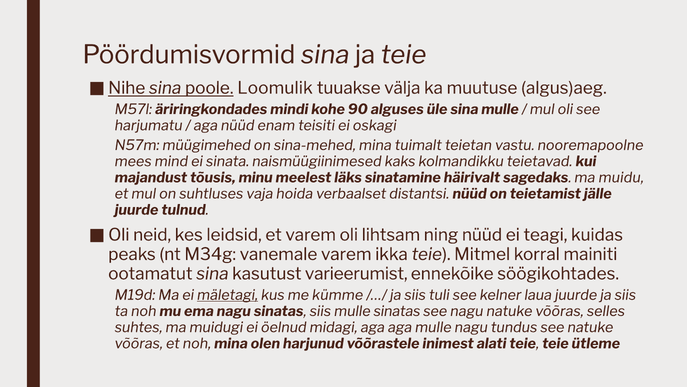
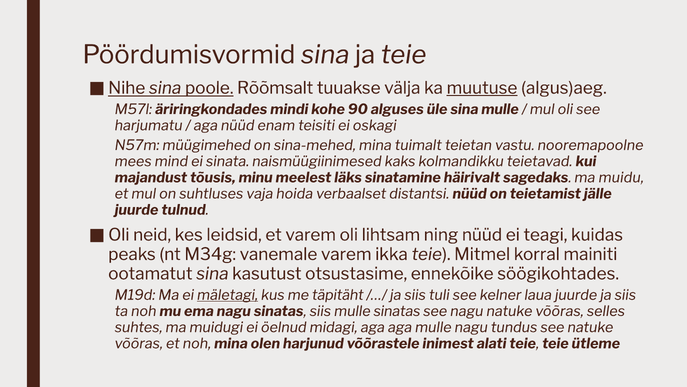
Loomulik: Loomulik -> Rõõmsalt
muutuse underline: none -> present
varieerumist: varieerumist -> otsustasime
kümme: kümme -> täpitäht
